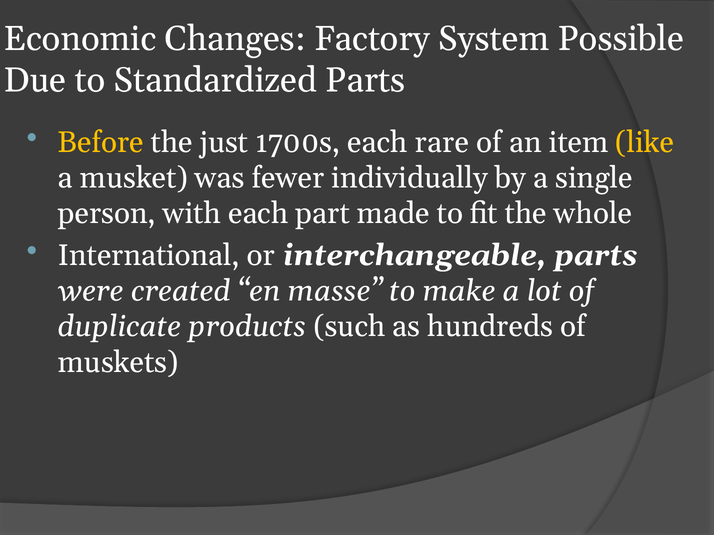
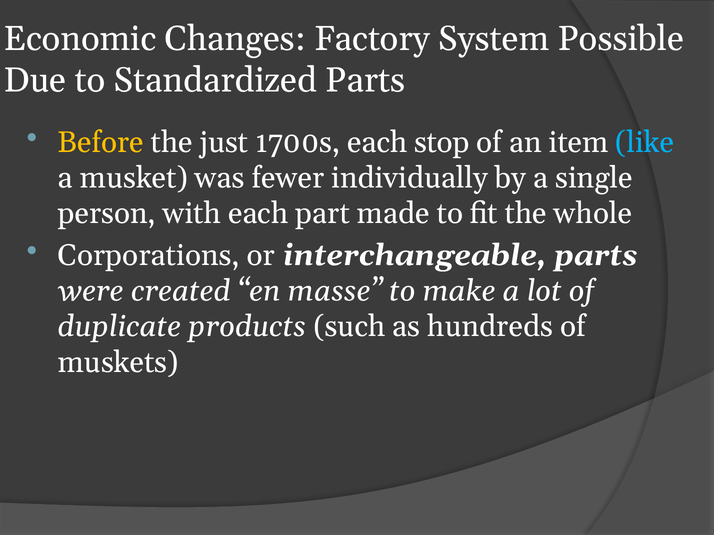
rare: rare -> stop
like colour: yellow -> light blue
International: International -> Corporations
